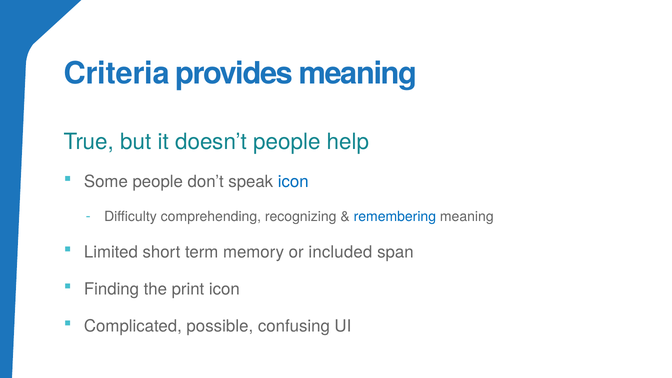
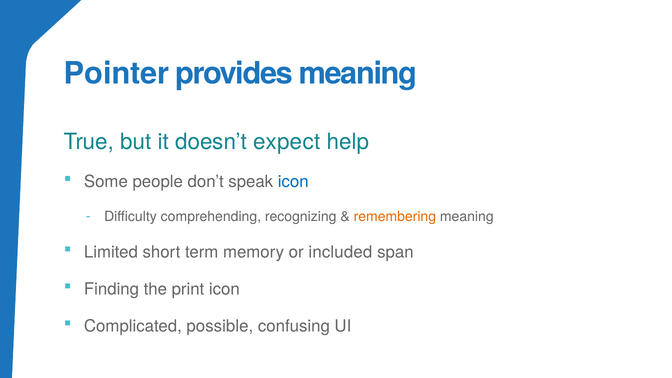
Criteria: Criteria -> Pointer
doesn’t people: people -> expect
remembering colour: blue -> orange
